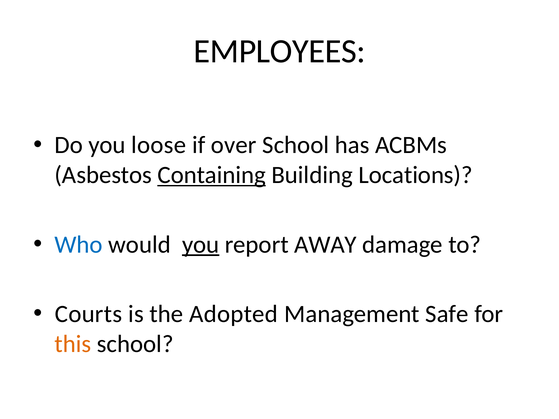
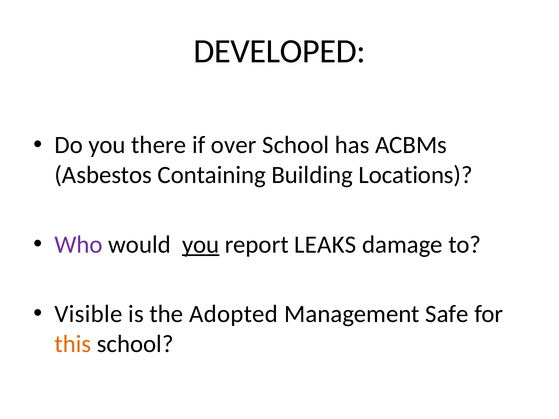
EMPLOYEES: EMPLOYEES -> DEVELOPED
loose: loose -> there
Containing underline: present -> none
Who colour: blue -> purple
AWAY: AWAY -> LEAKS
Courts: Courts -> Visible
